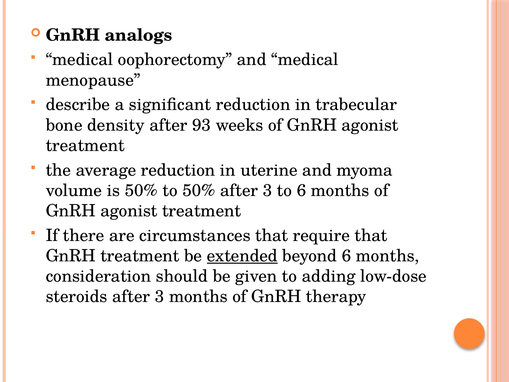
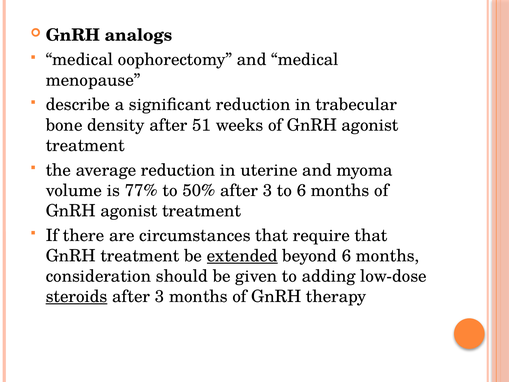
93: 93 -> 51
is 50%: 50% -> 77%
steroids underline: none -> present
